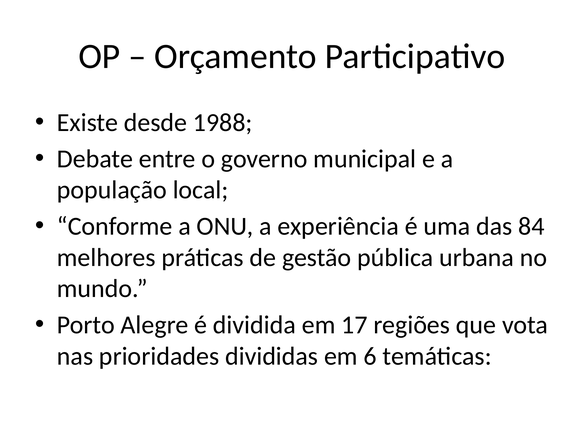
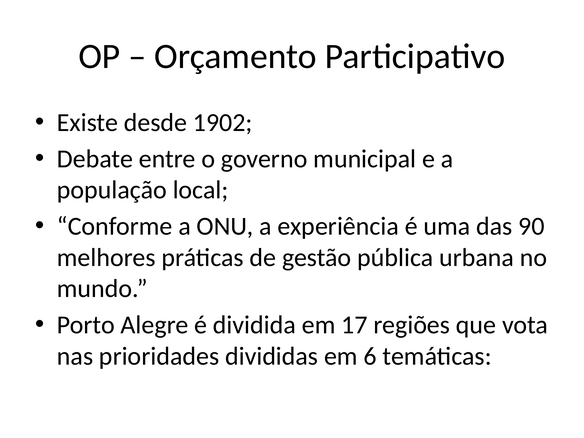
1988: 1988 -> 1902
84: 84 -> 90
